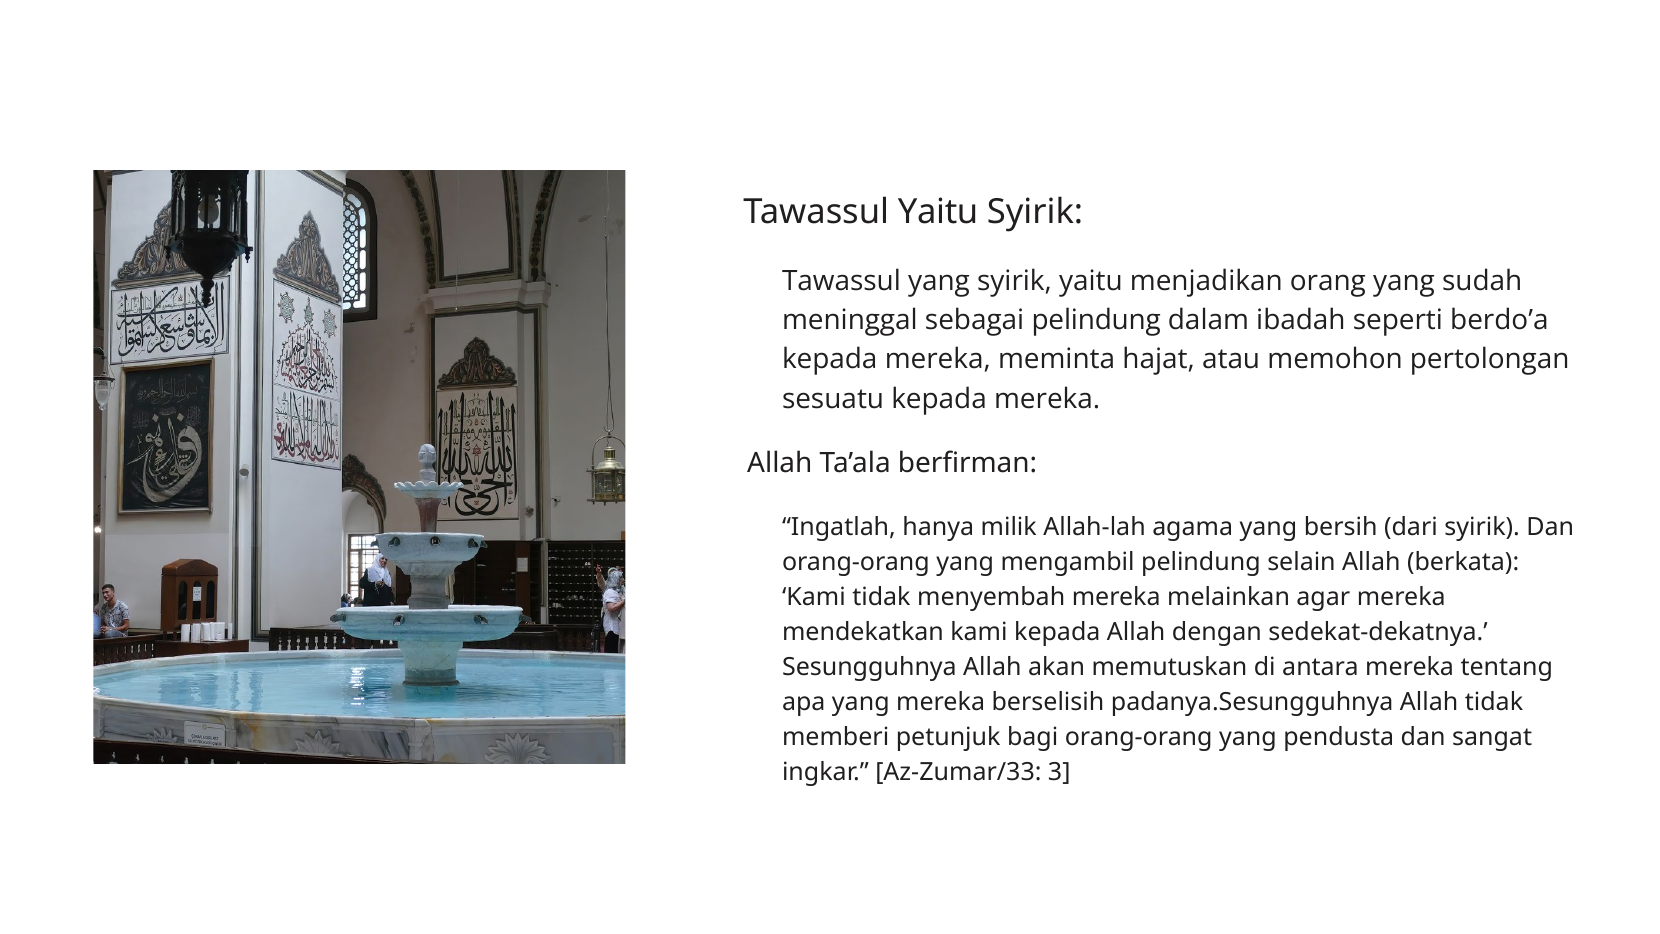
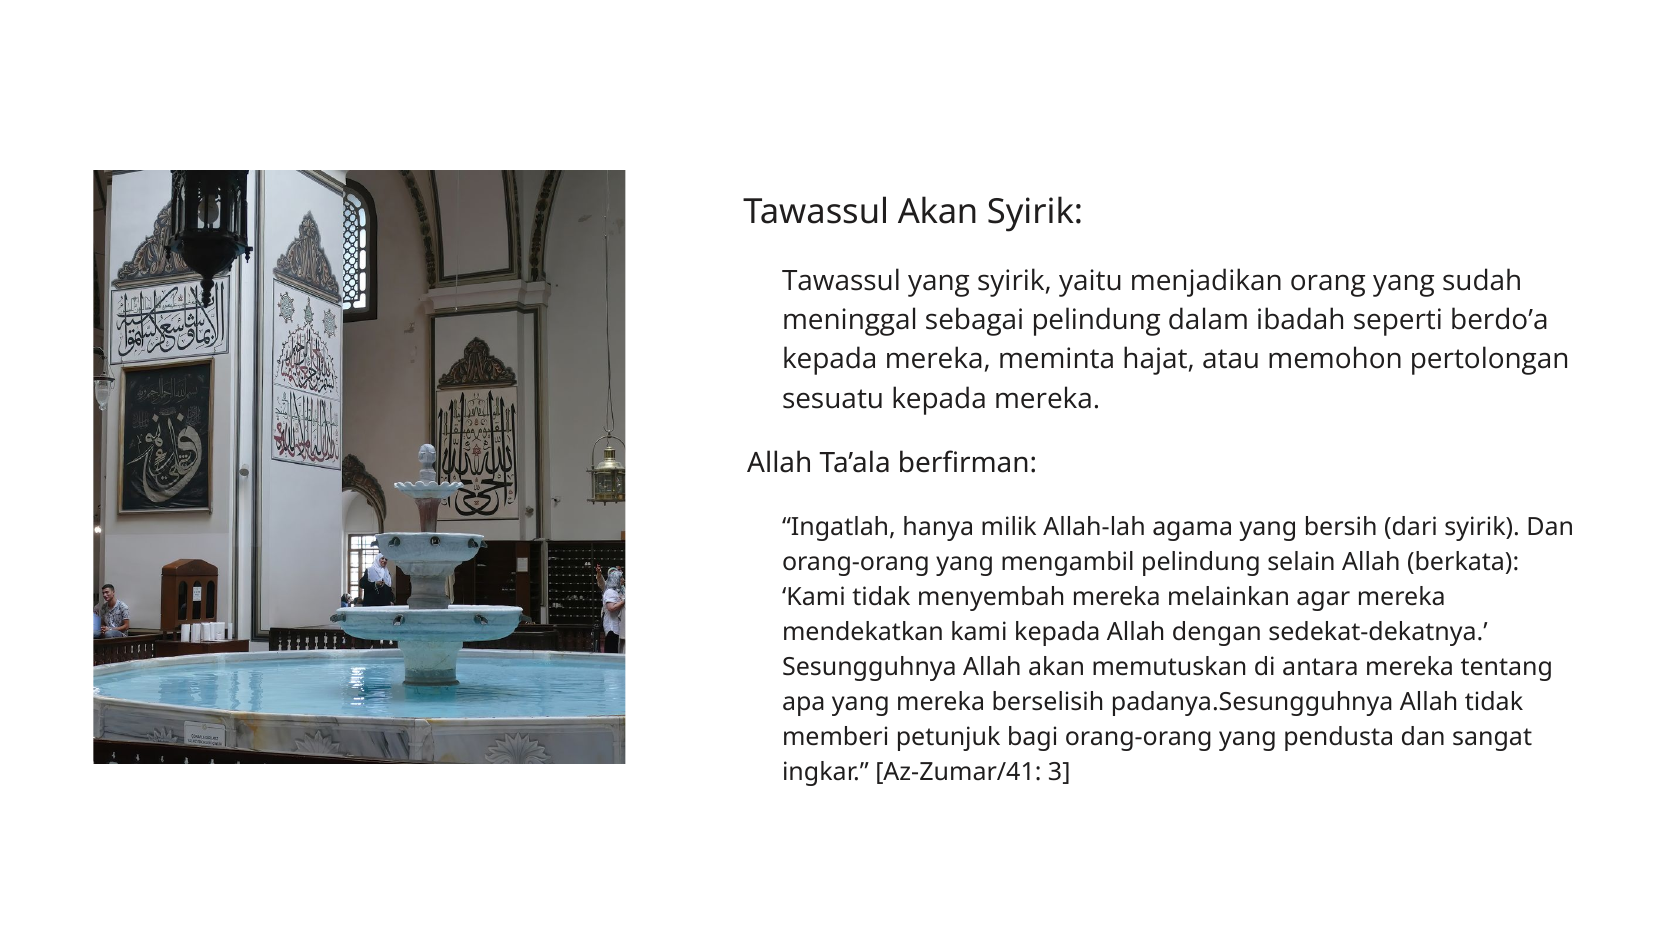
Tawassul Yaitu: Yaitu -> Akan
Az-Zumar/33: Az-Zumar/33 -> Az-Zumar/41
